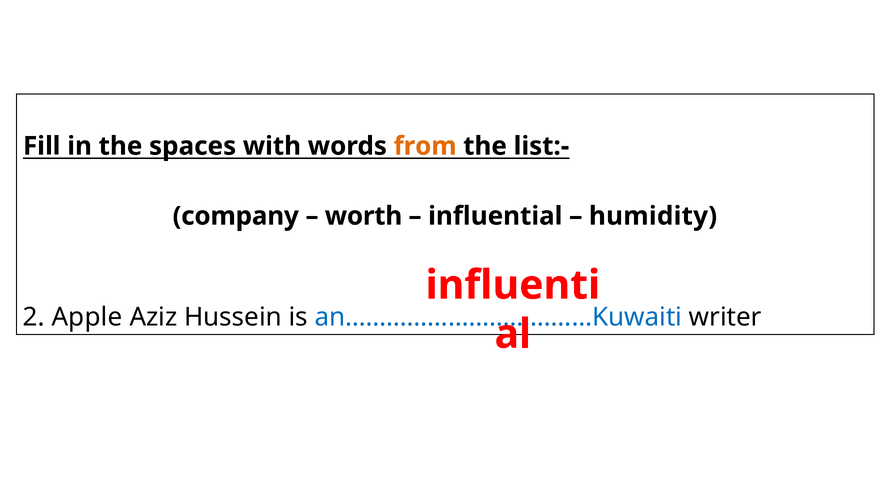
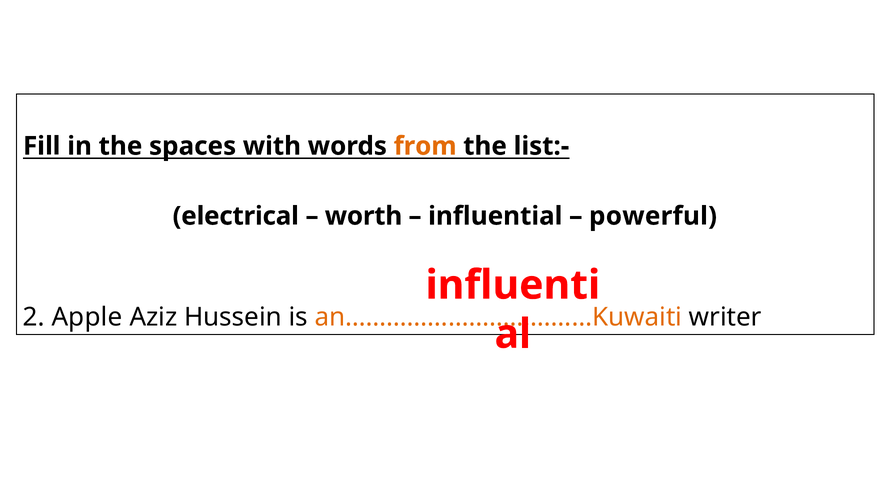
company: company -> electrical
humidity: humidity -> powerful
an………………………………Kuwaiti colour: blue -> orange
